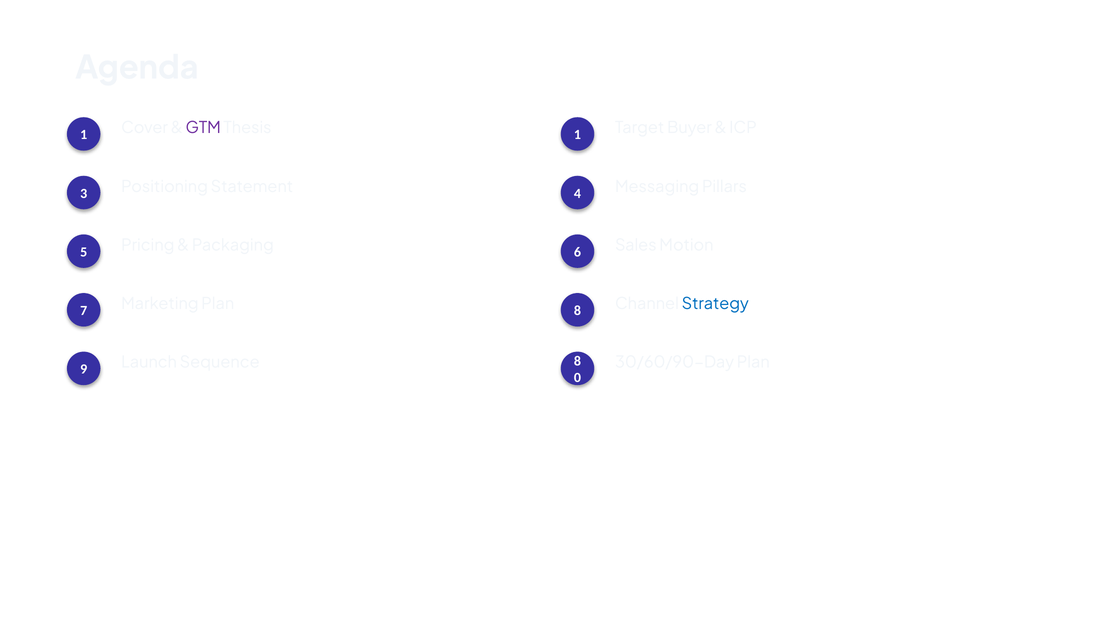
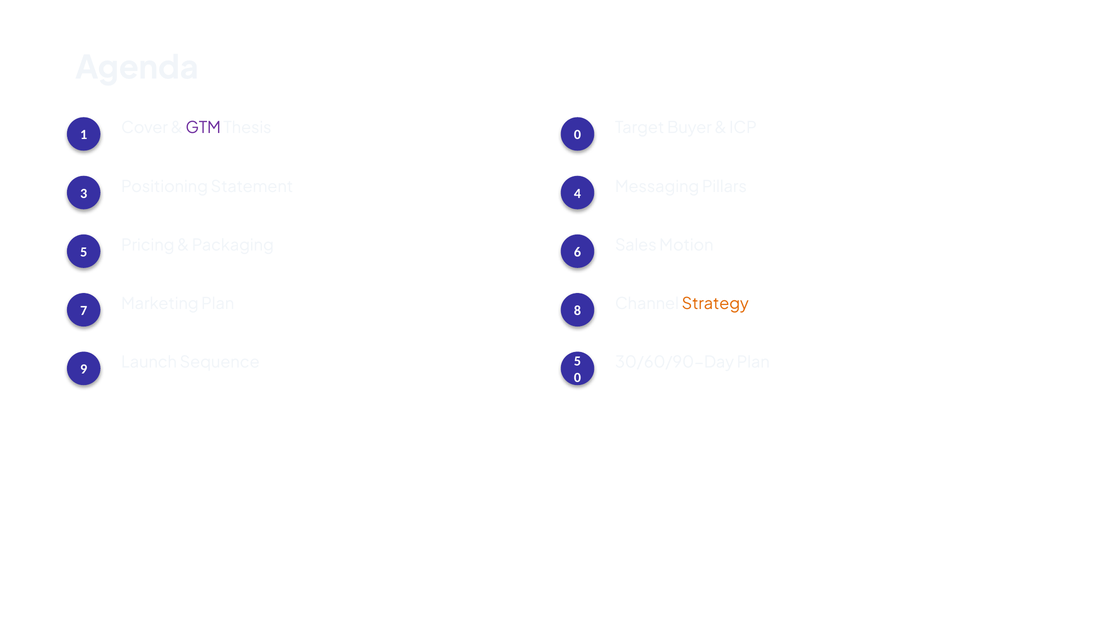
Thesis 1: 1 -> 0
Strategy colour: blue -> orange
Sequence 8: 8 -> 5
